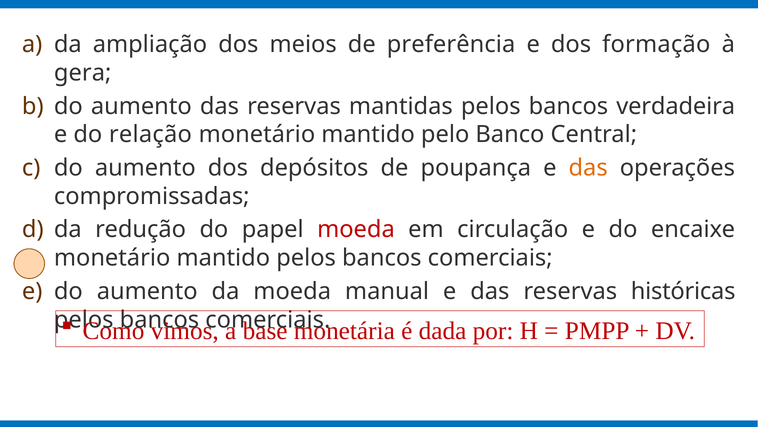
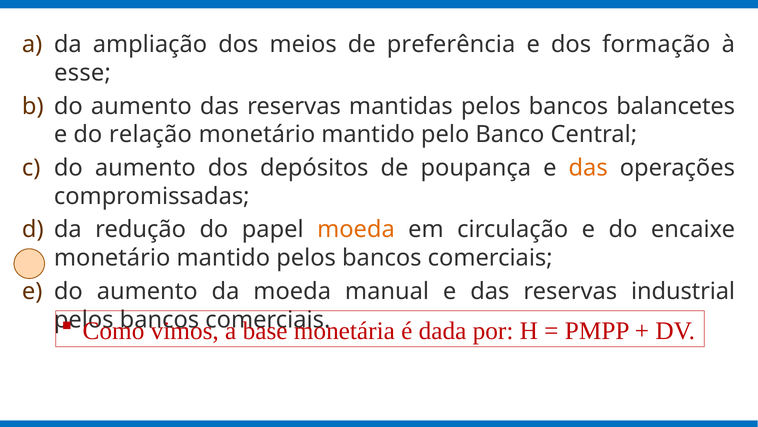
gera: gera -> esse
verdadeira: verdadeira -> balancetes
moeda at (356, 229) colour: red -> orange
históricas: históricas -> industrial
